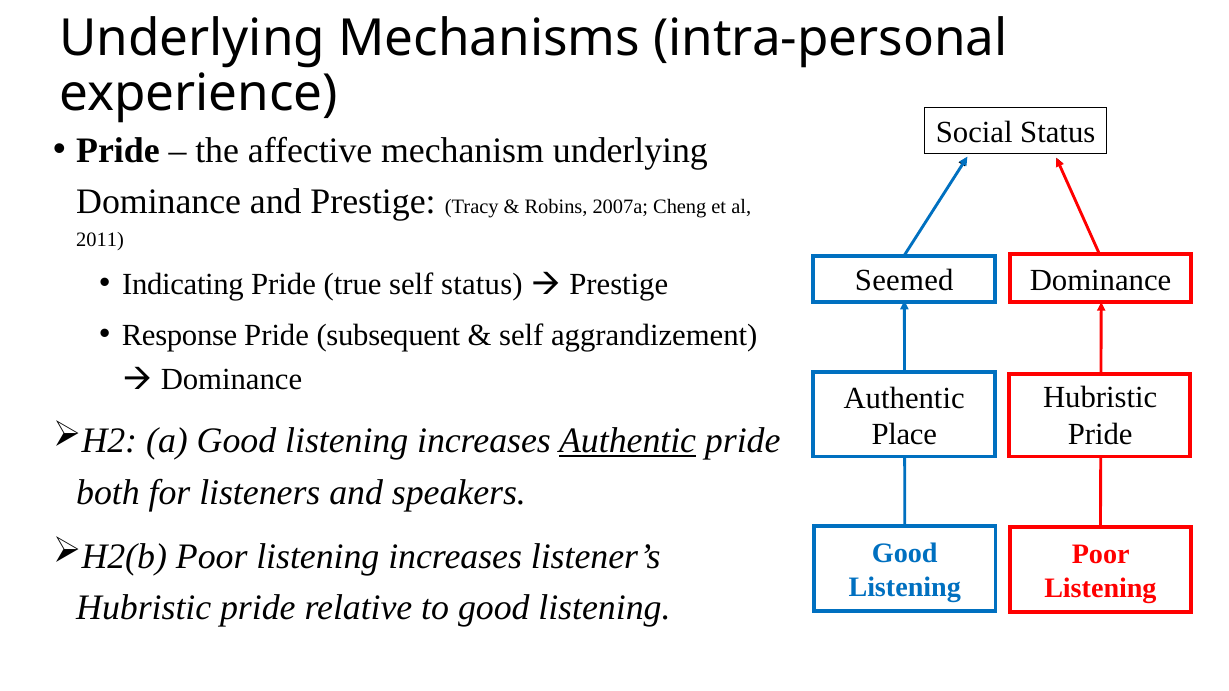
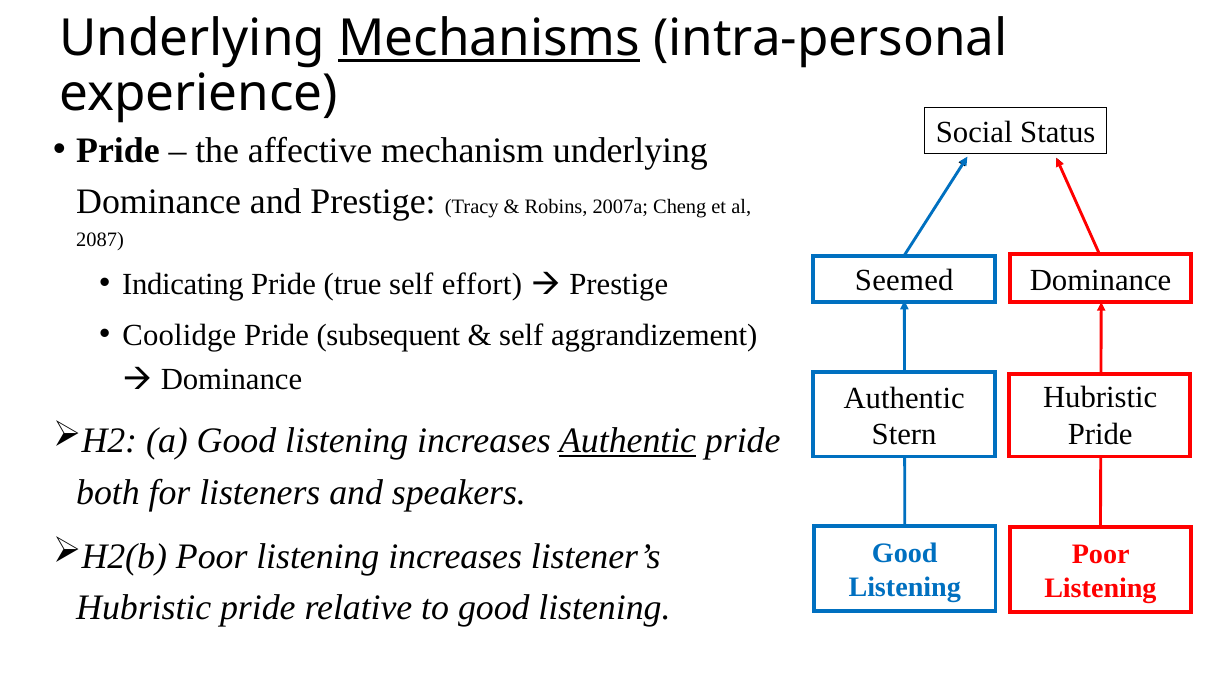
Mechanisms underline: none -> present
2011: 2011 -> 2087
self status: status -> effort
Response: Response -> Coolidge
Place: Place -> Stern
